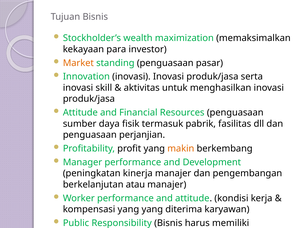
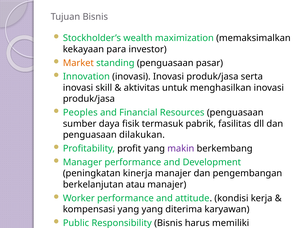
Attitude at (80, 113): Attitude -> Peoples
perjanjian: perjanjian -> dilakukan
makin colour: orange -> purple
